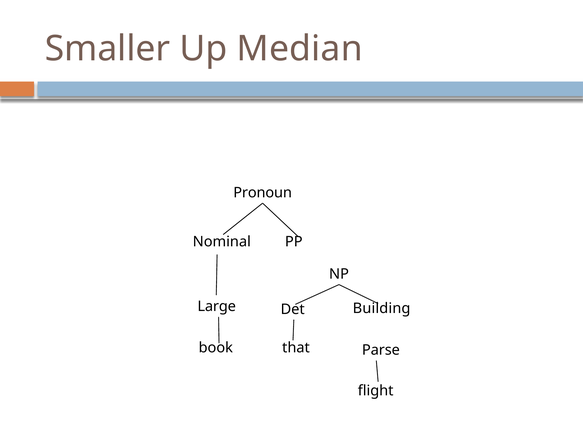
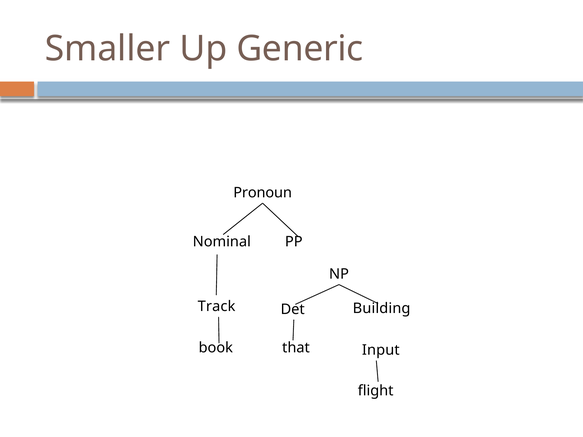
Median: Median -> Generic
Large: Large -> Track
Parse: Parse -> Input
